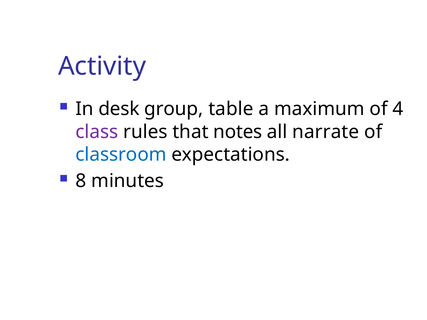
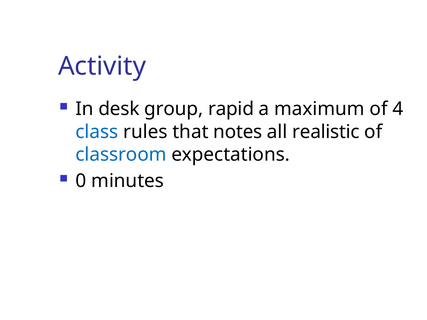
table: table -> rapid
class colour: purple -> blue
narrate: narrate -> realistic
8: 8 -> 0
